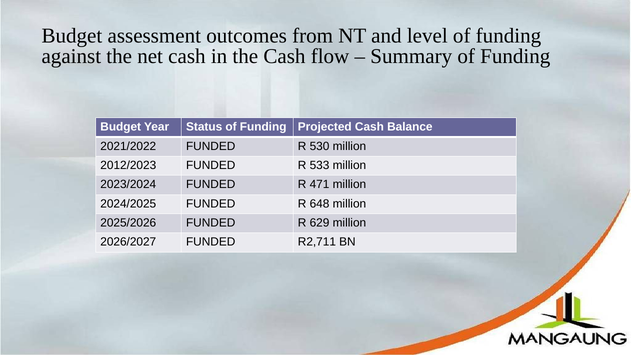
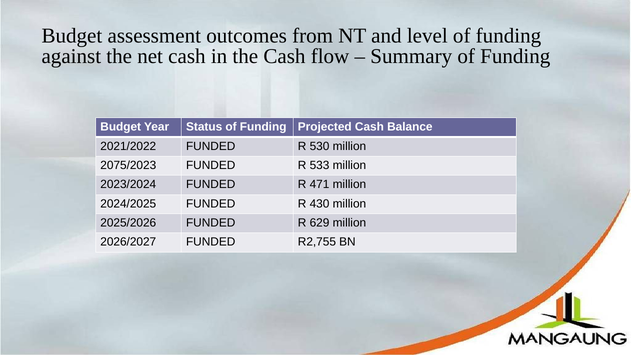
2012/2023: 2012/2023 -> 2075/2023
648: 648 -> 430
R2,711: R2,711 -> R2,755
